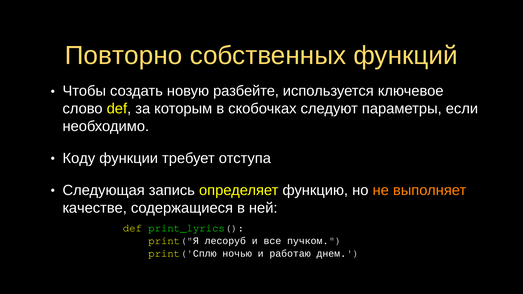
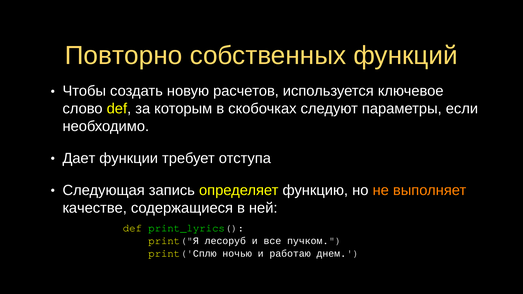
разбейте: разбейте -> расчетов
Коду: Коду -> Дает
